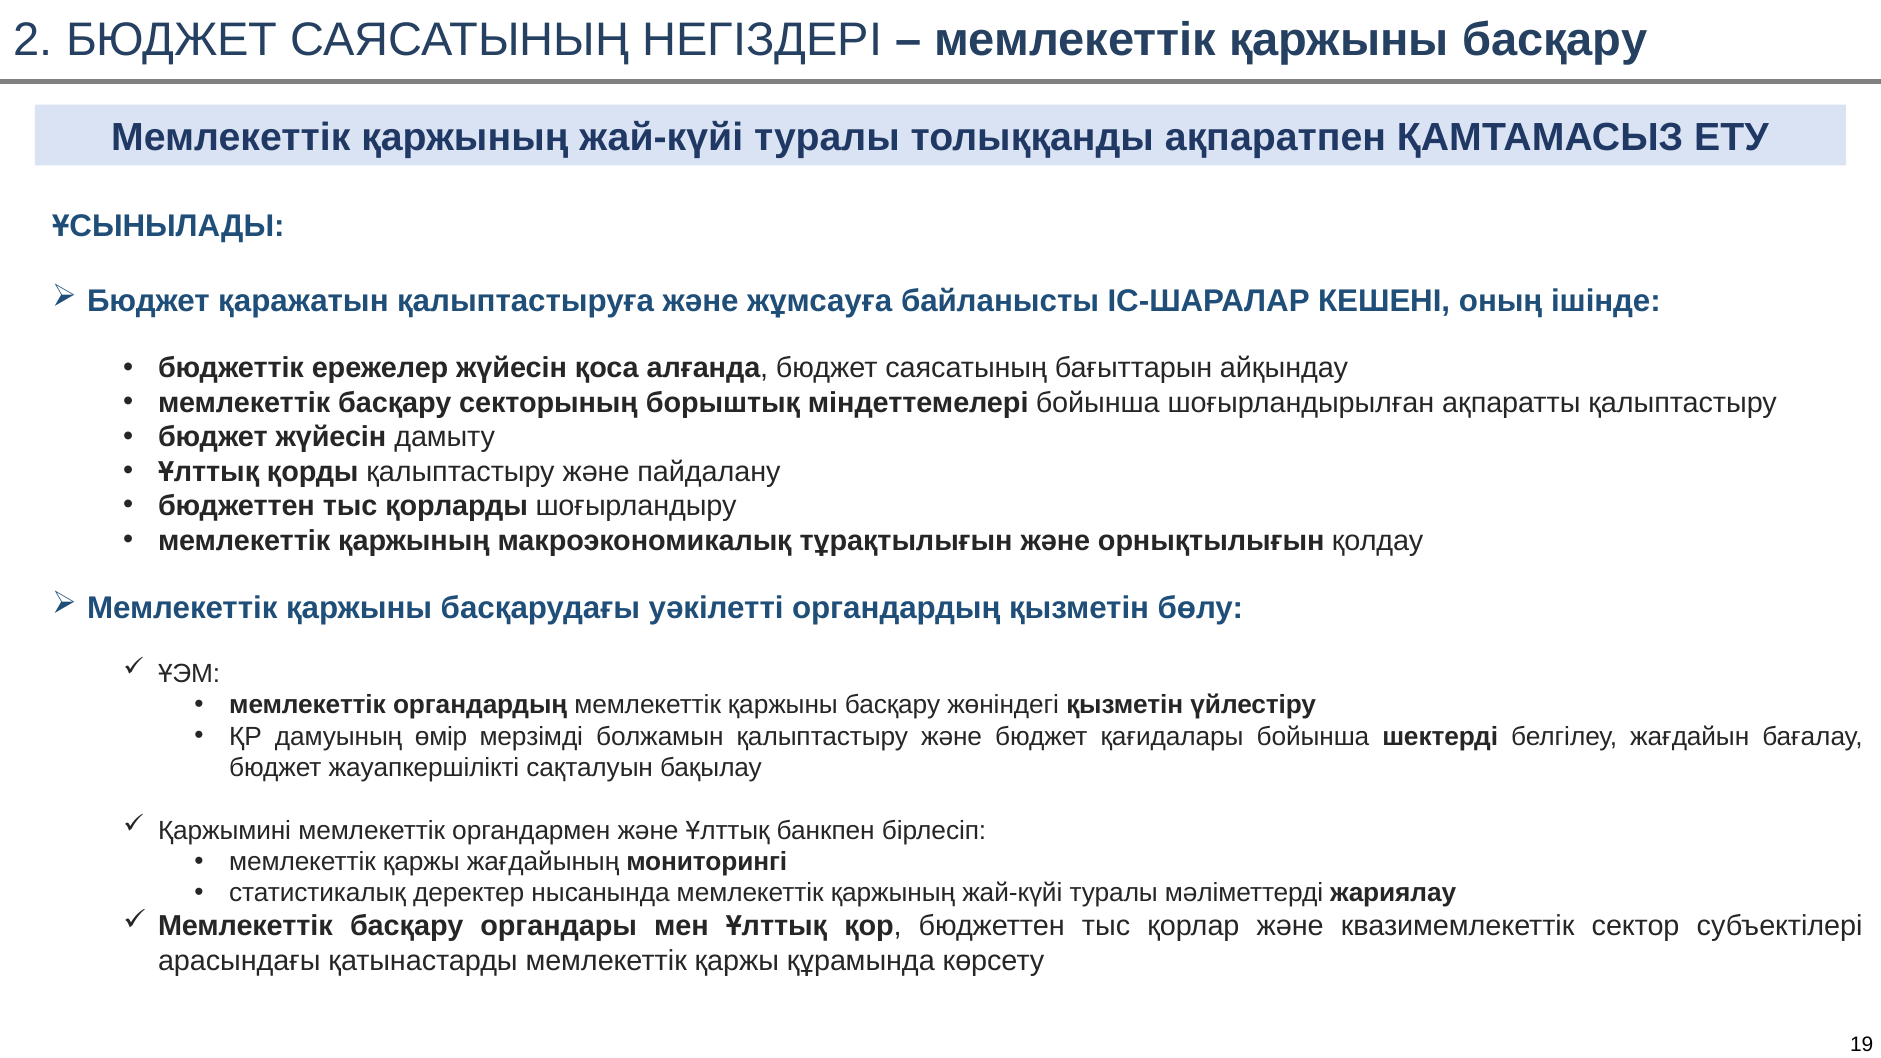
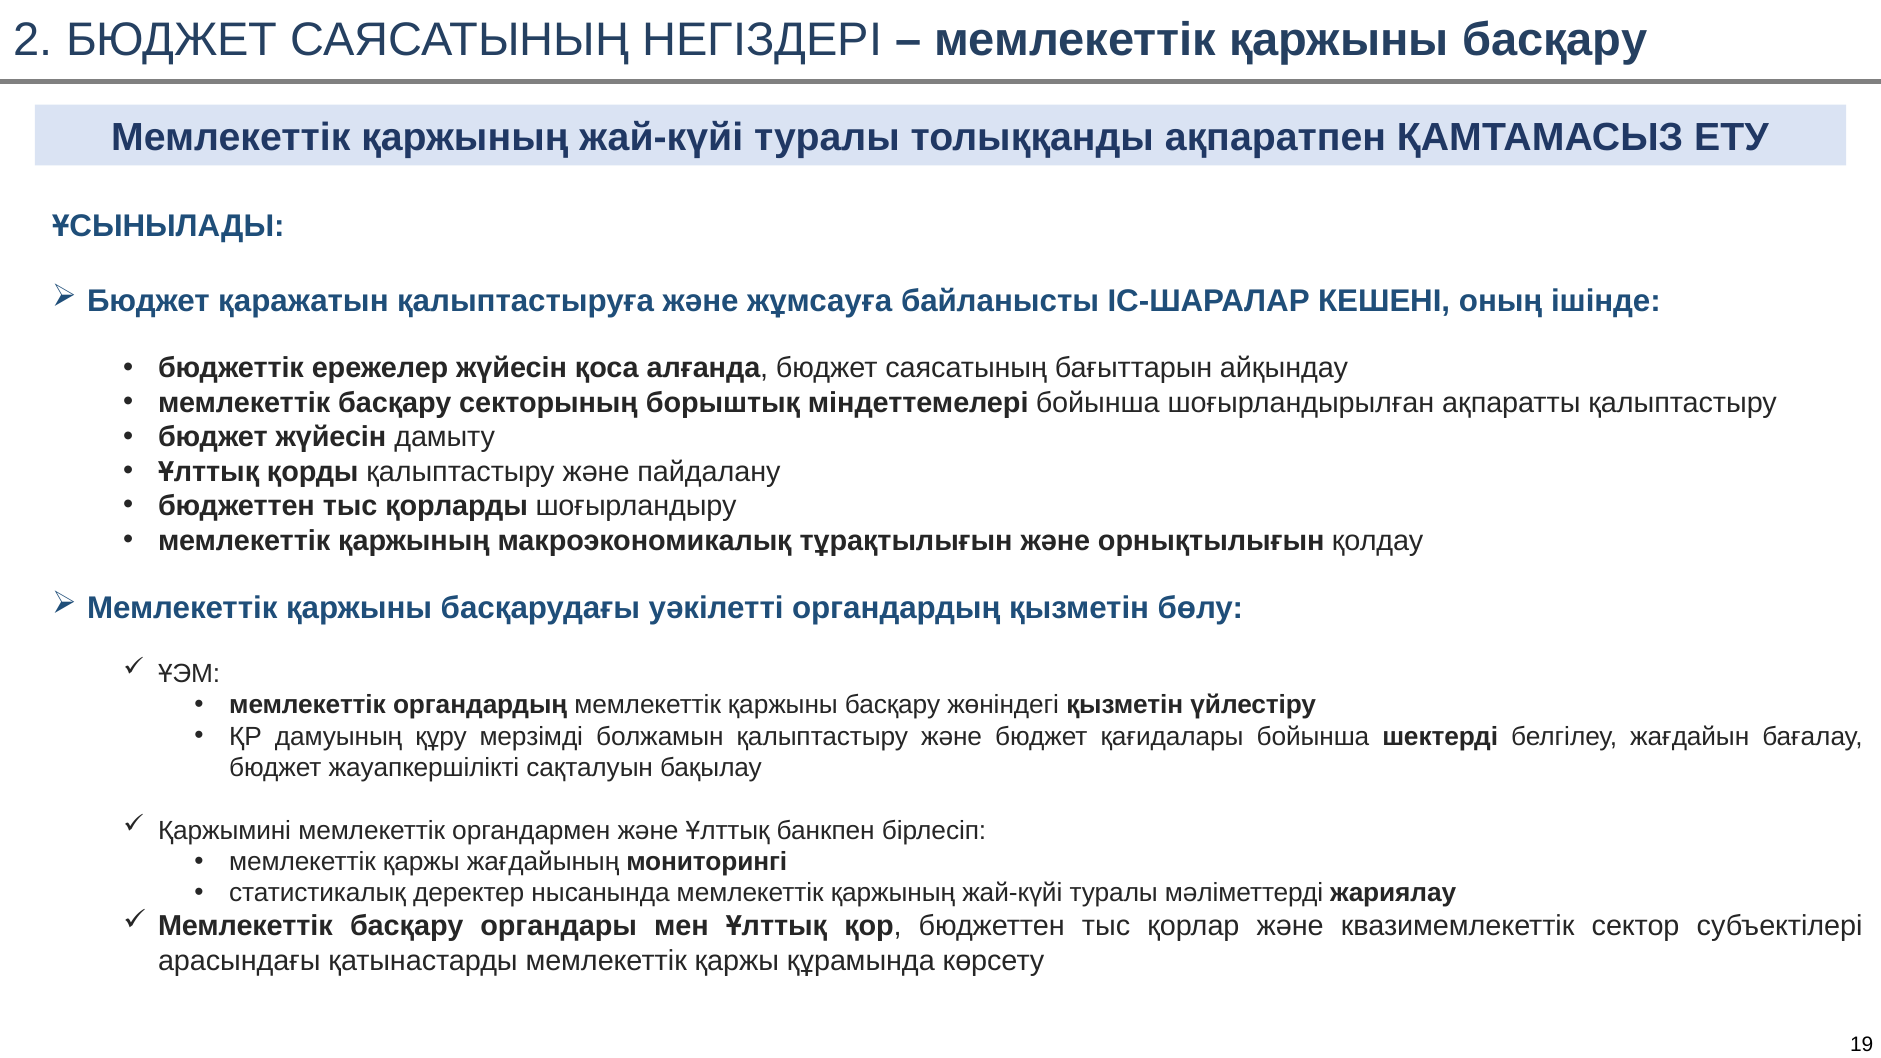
өмір: өмір -> құру
